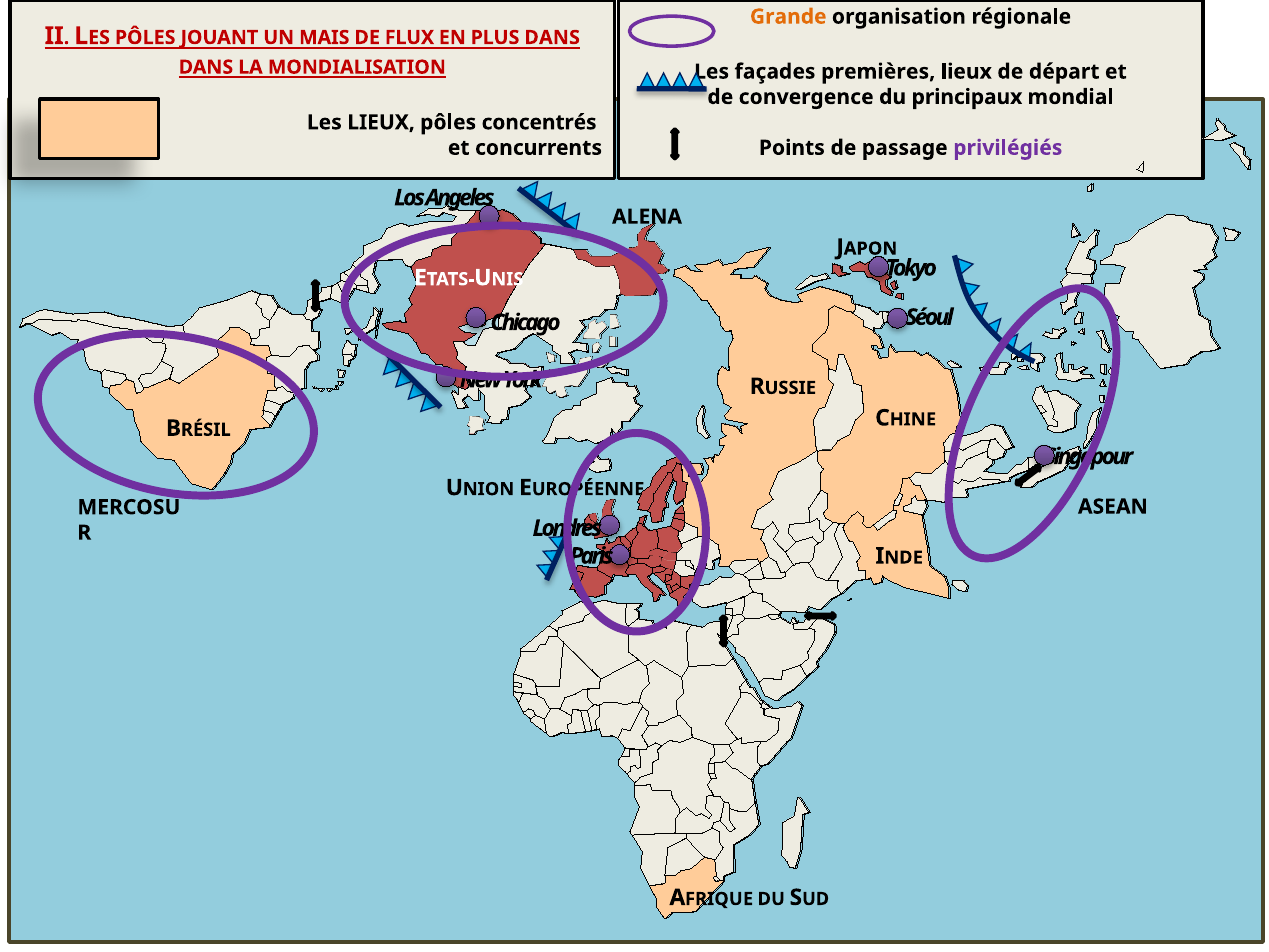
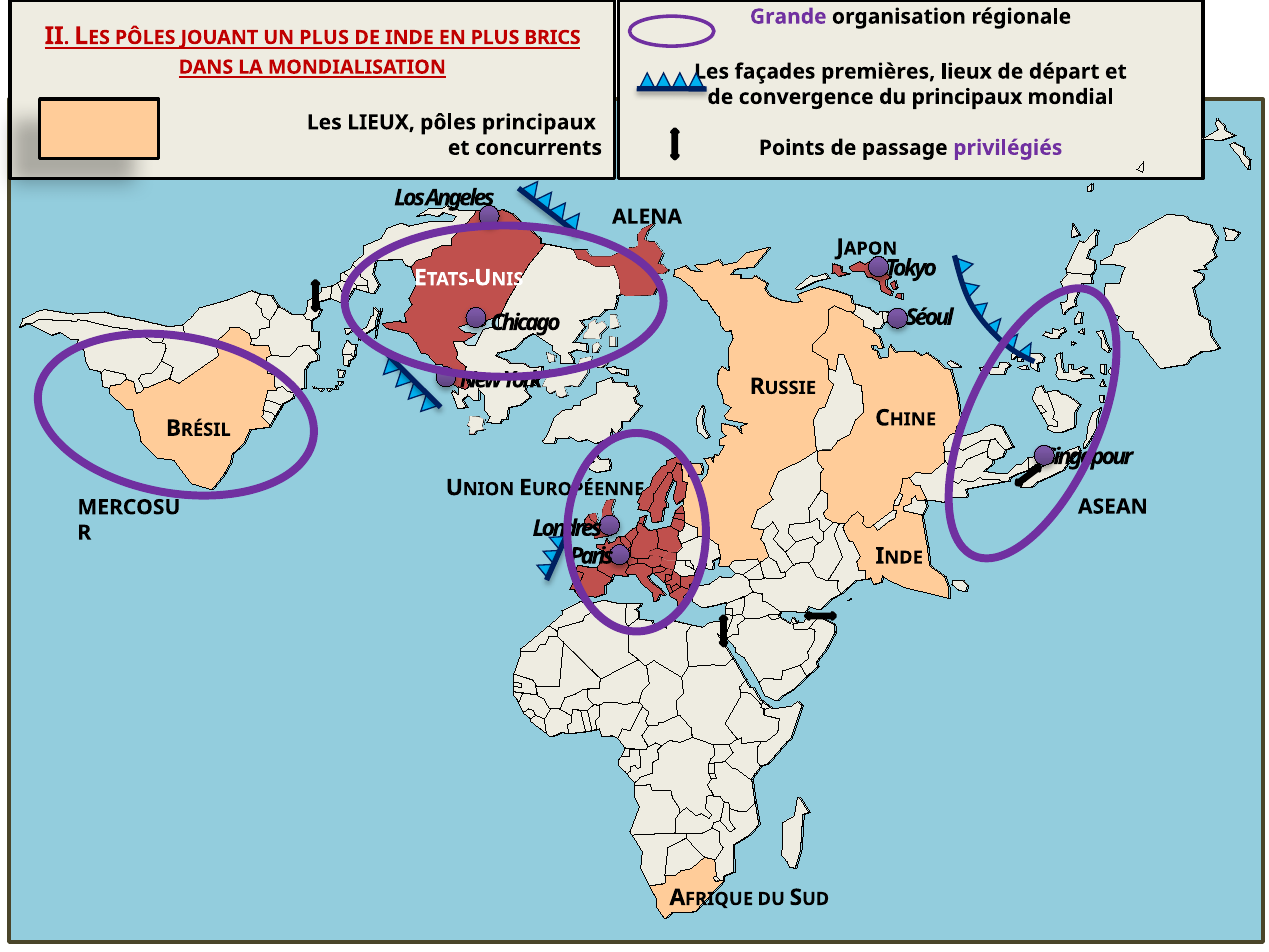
Grande colour: orange -> purple
UN MAIS: MAIS -> PLUS
DE FLUX: FLUX -> INDE
PLUS DANS: DANS -> BRICS
pôles concentrés: concentrés -> principaux
